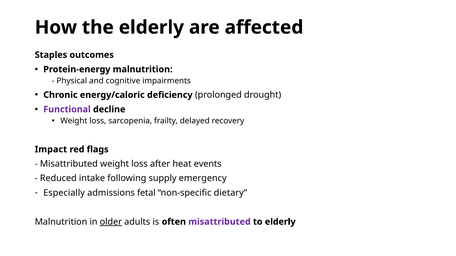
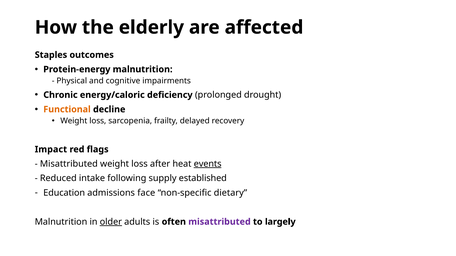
Functional colour: purple -> orange
events underline: none -> present
emergency: emergency -> established
Especially: Especially -> Education
fetal: fetal -> face
to elderly: elderly -> largely
